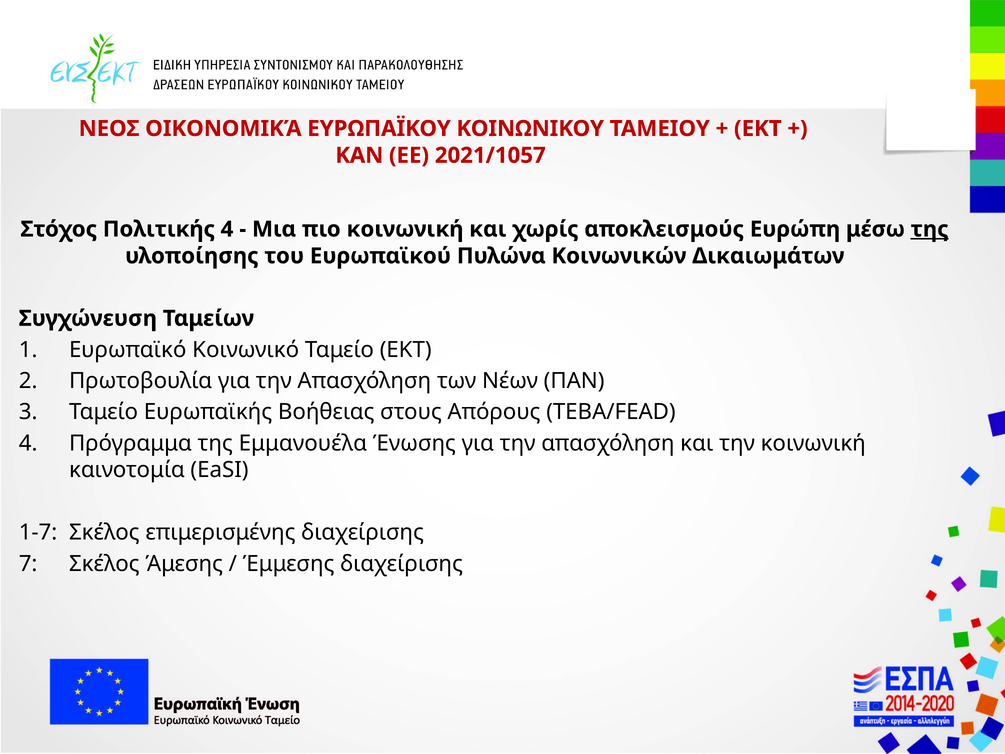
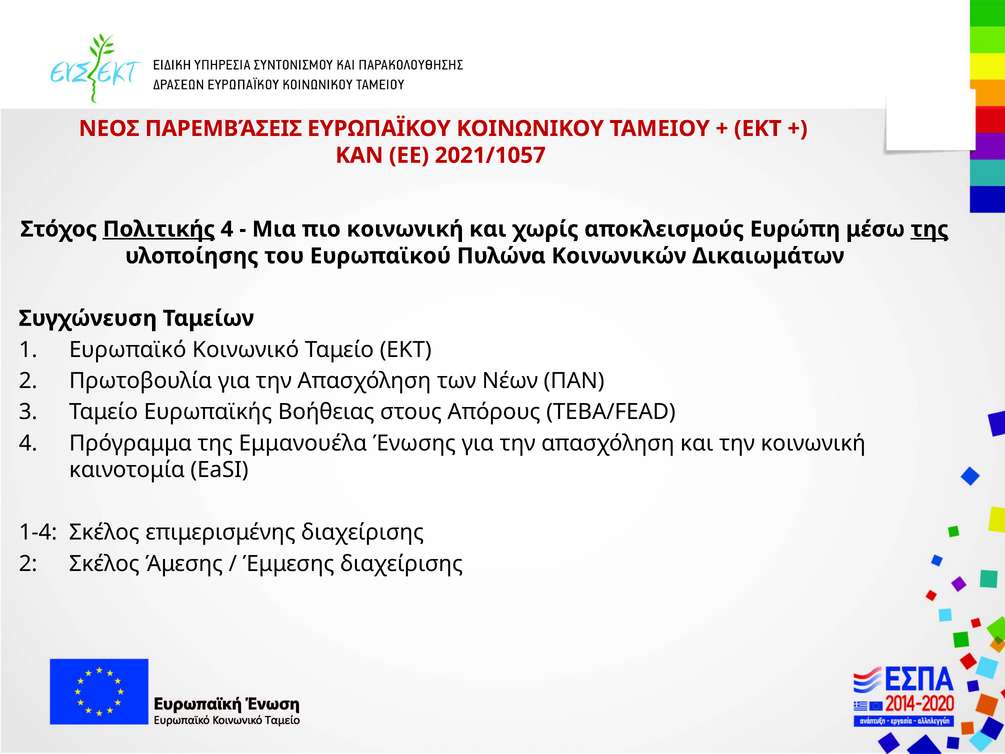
ΟΙΚΟΝΟΜΙΚΆ: ΟΙΚΟΝΟΜΙΚΆ -> ΠΑΡΕΜΒΆΣΕΙΣ
Πολιτικής underline: none -> present
1-7: 1-7 -> 1-4
7 at (28, 564): 7 -> 2
